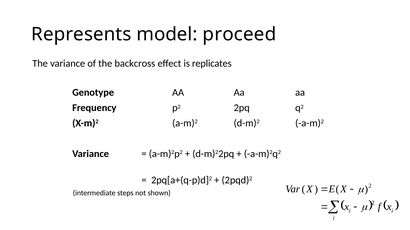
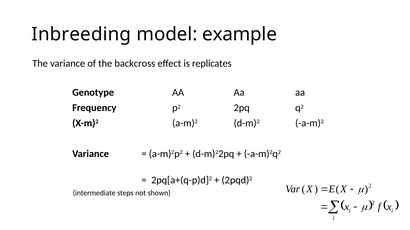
Represents: Represents -> Inbreeding
proceed: proceed -> example
